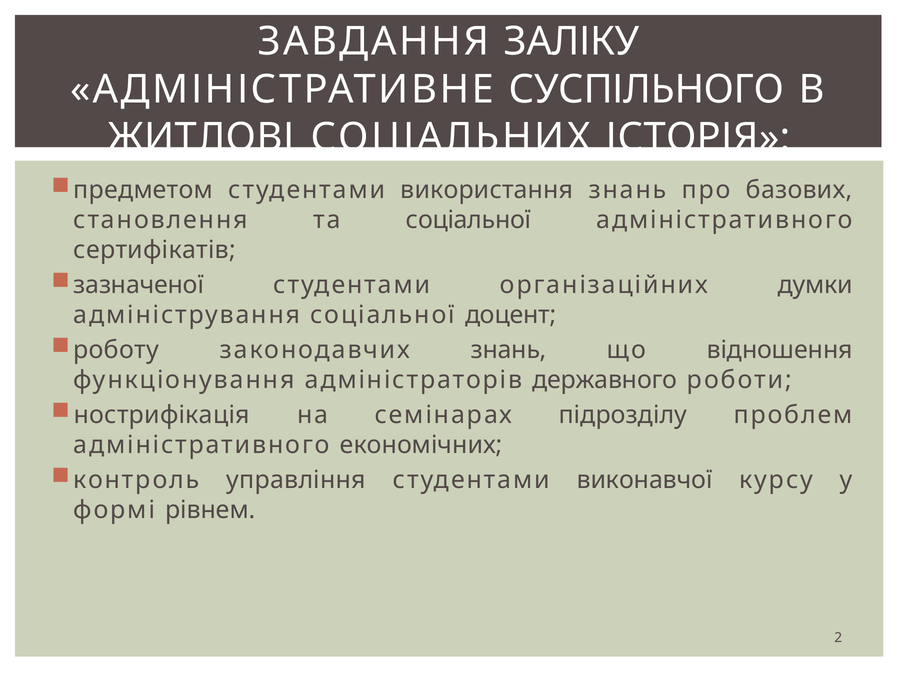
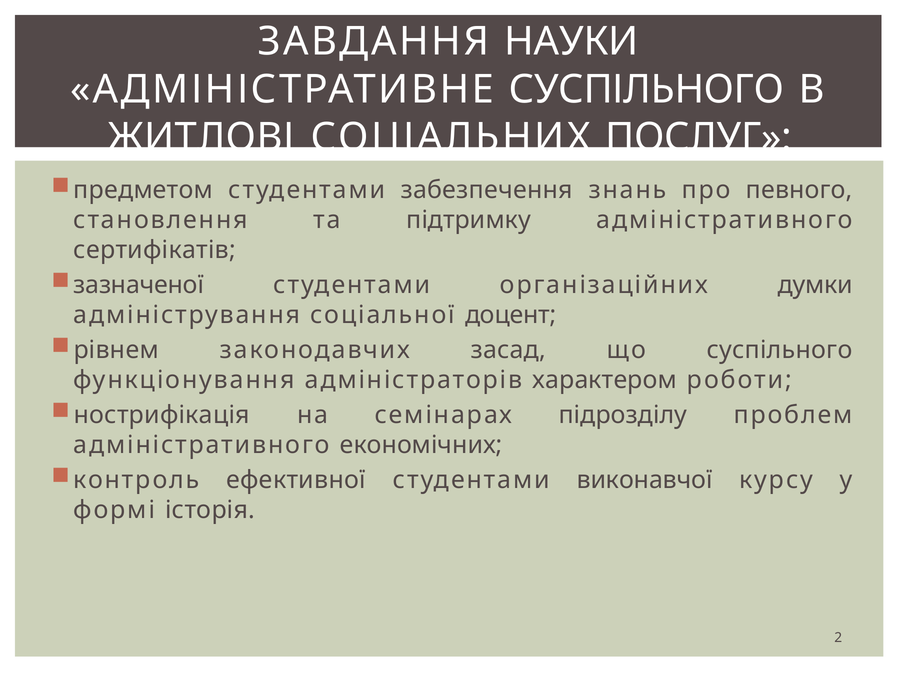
ЗАЛІКУ: ЗАЛІКУ -> НАУКИ
ІСТОРІЯ: ІСТОРІЯ -> ПОСЛУГ
використання: використання -> забезпечення
базових: базових -> певного
та соціальної: соціальної -> підтримку
роботу: роботу -> рівнем
законодавчих знань: знань -> засад
що відношення: відношення -> суспільного
державного: державного -> характером
управління: управління -> ефективної
рівнем: рівнем -> історія
